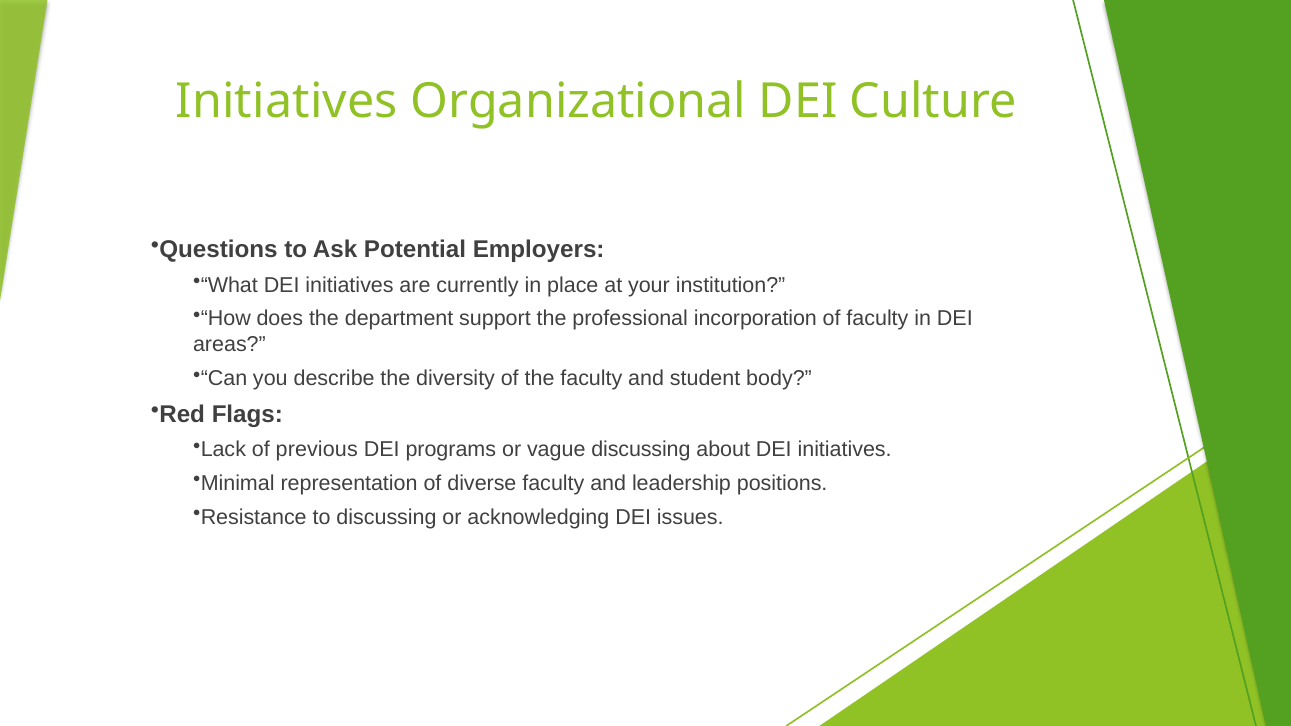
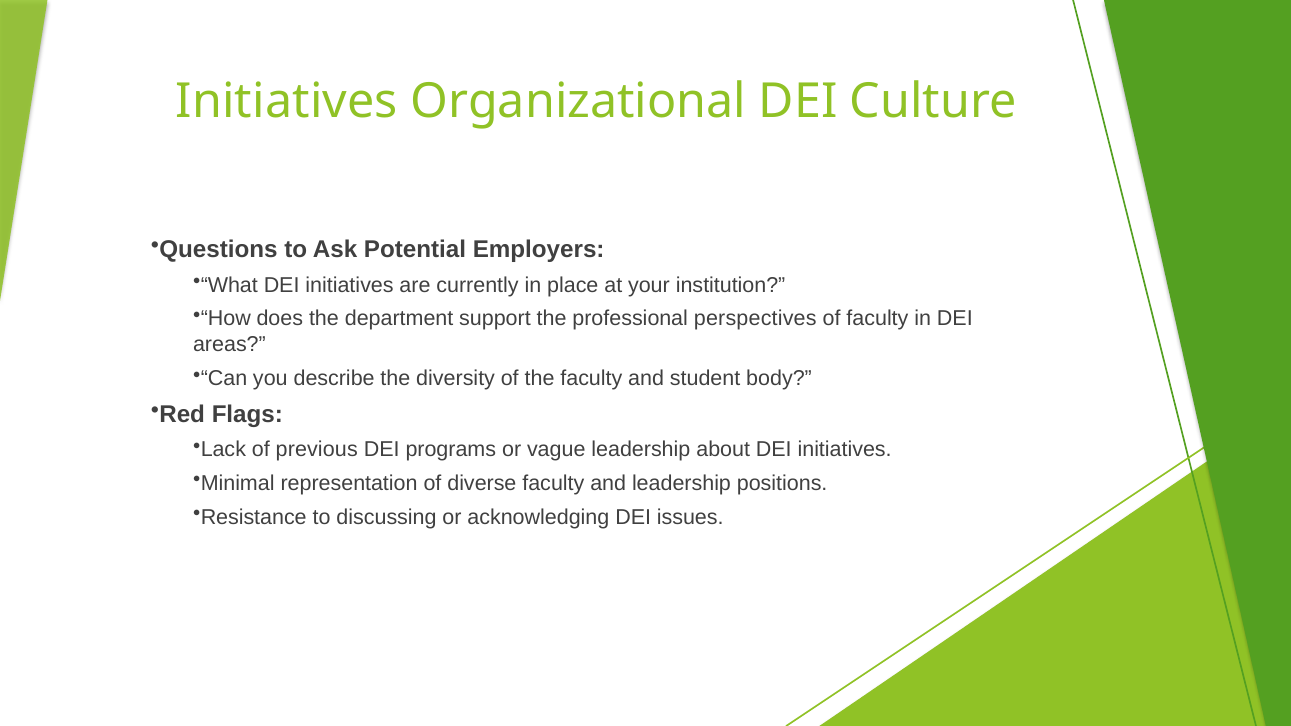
incorporation: incorporation -> perspectives
vague discussing: discussing -> leadership
